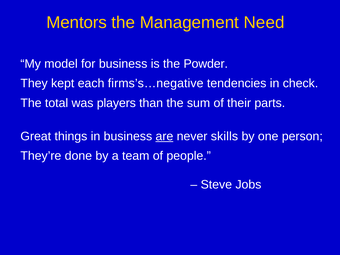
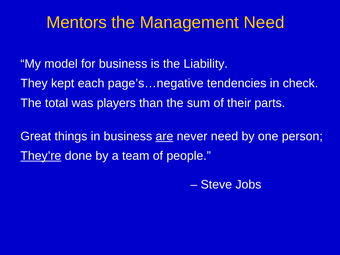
Powder: Powder -> Liability
firms’s…negative: firms’s…negative -> page’s…negative
never skills: skills -> need
They’re underline: none -> present
